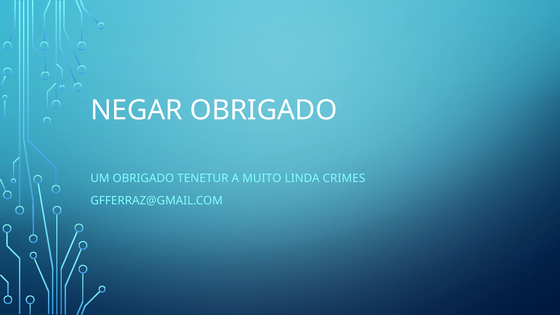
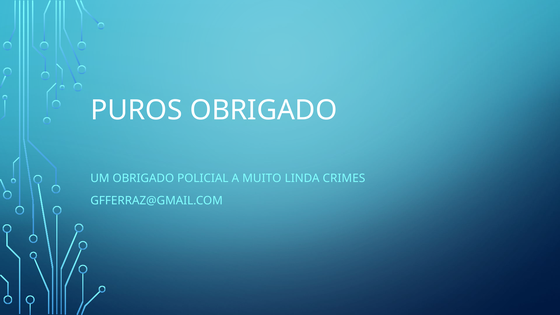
NEGAR: NEGAR -> PUROS
TENETUR: TENETUR -> POLICIAL
